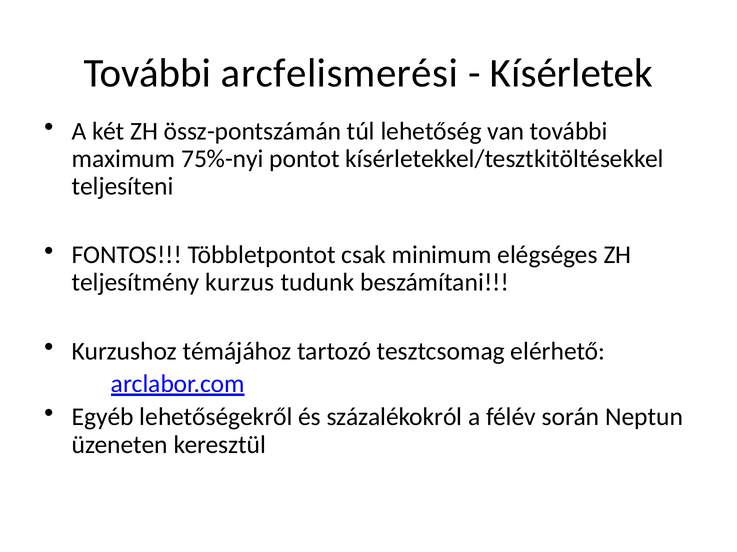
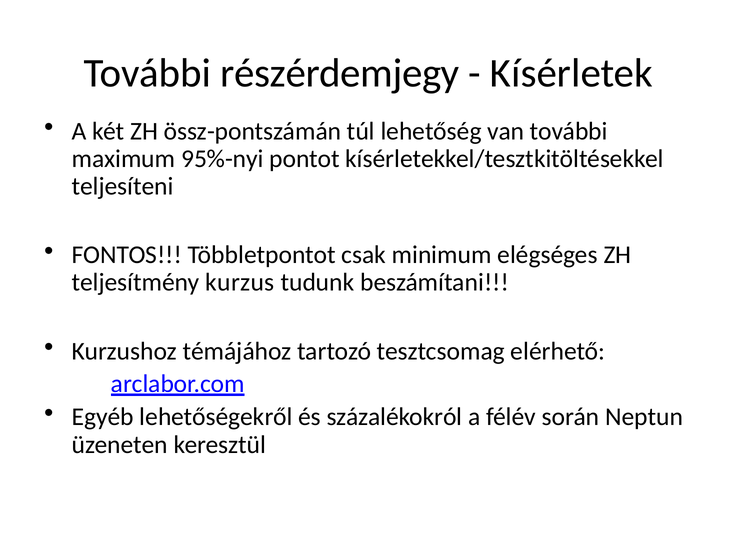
arcfelismerési: arcfelismerési -> részérdemjegy
75%-nyi: 75%-nyi -> 95%-nyi
